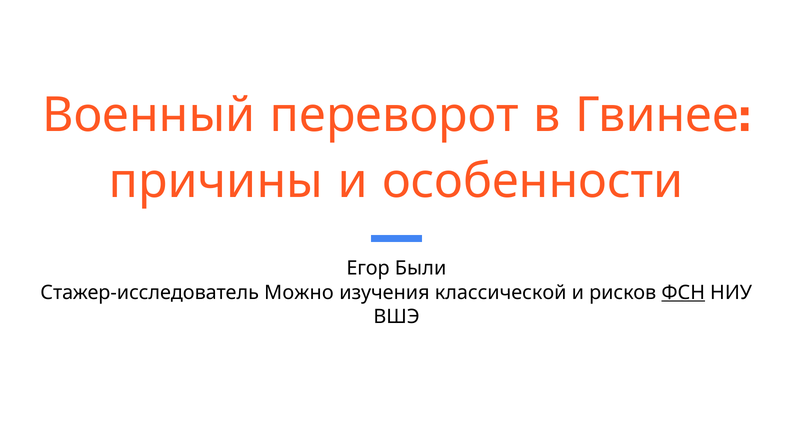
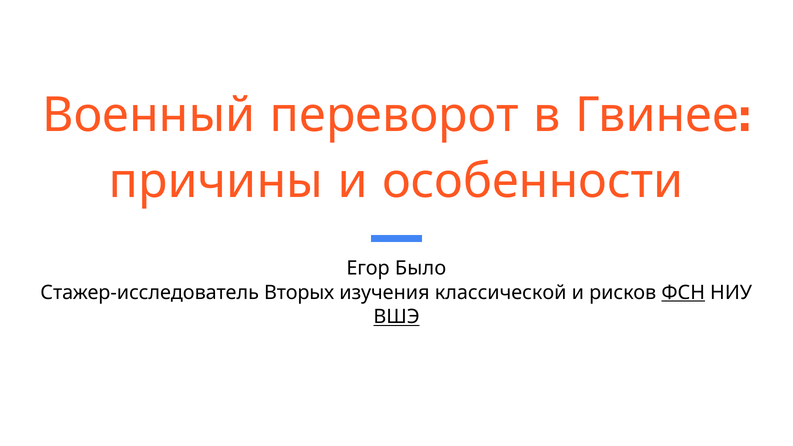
Были: Были -> Было
Можно: Можно -> Вторых
ВШЭ underline: none -> present
